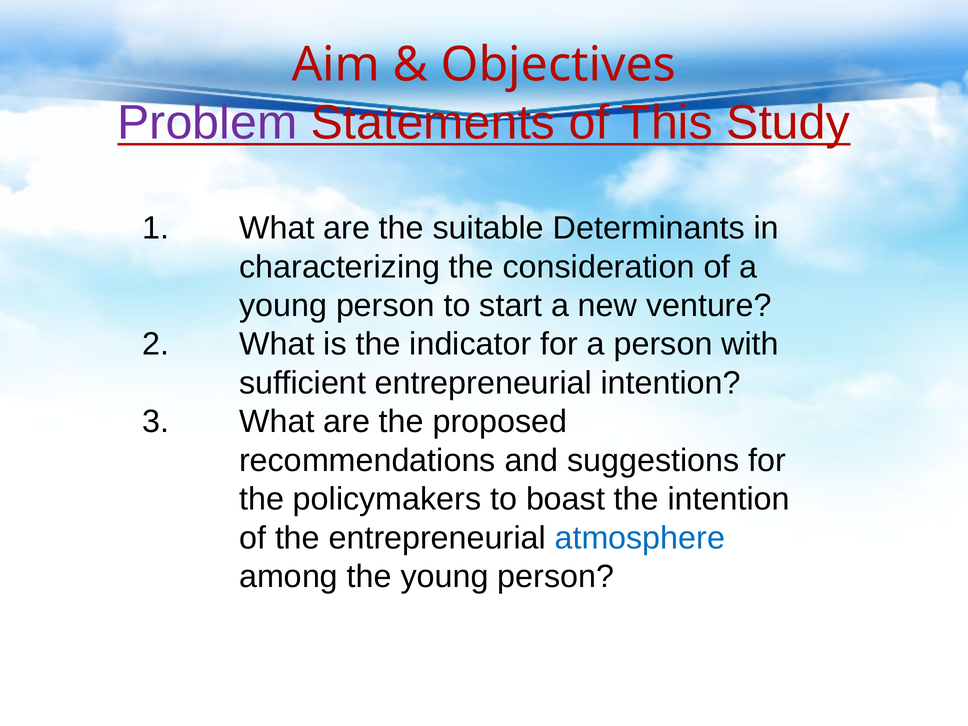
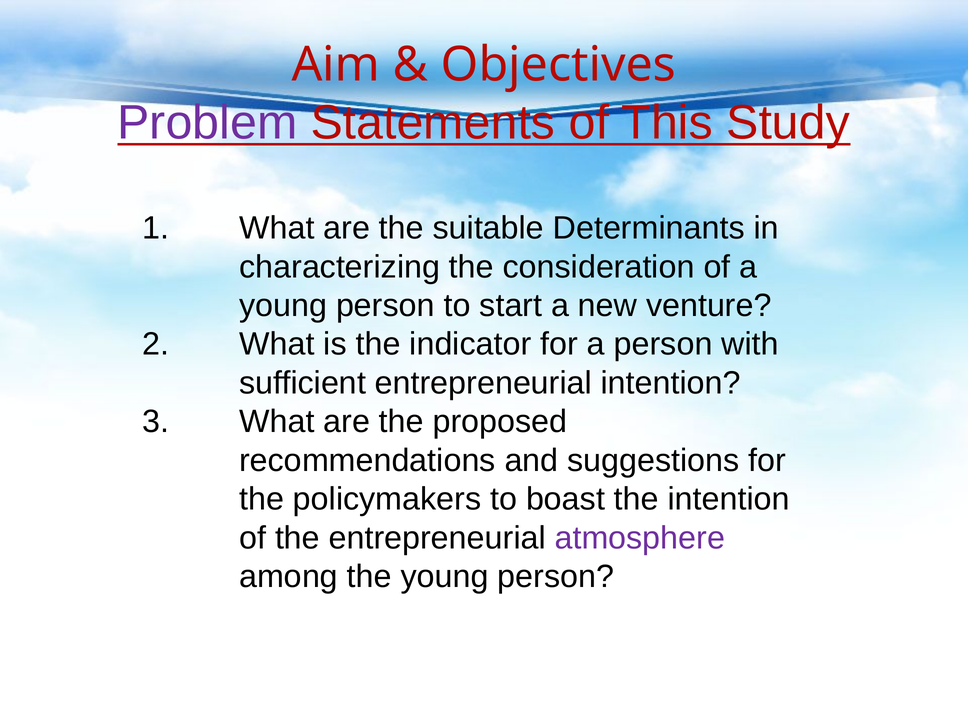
atmosphere colour: blue -> purple
